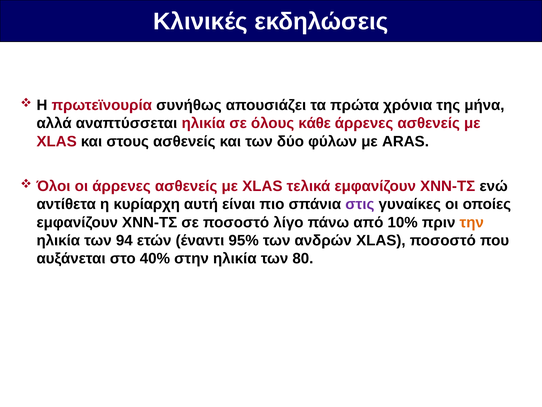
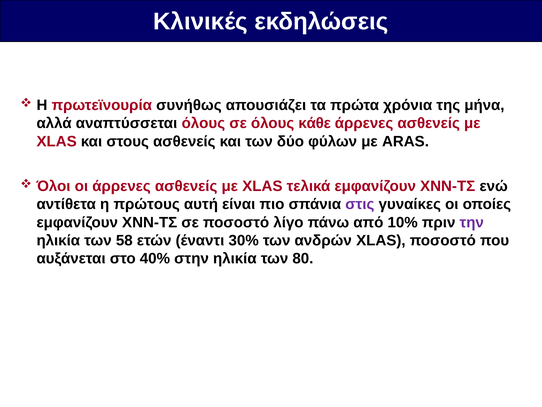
αναπτύσσεται ηλικία: ηλικία -> όλους
κυρίαρχη: κυρίαρχη -> πρώτους
την colour: orange -> purple
94: 94 -> 58
95%: 95% -> 30%
